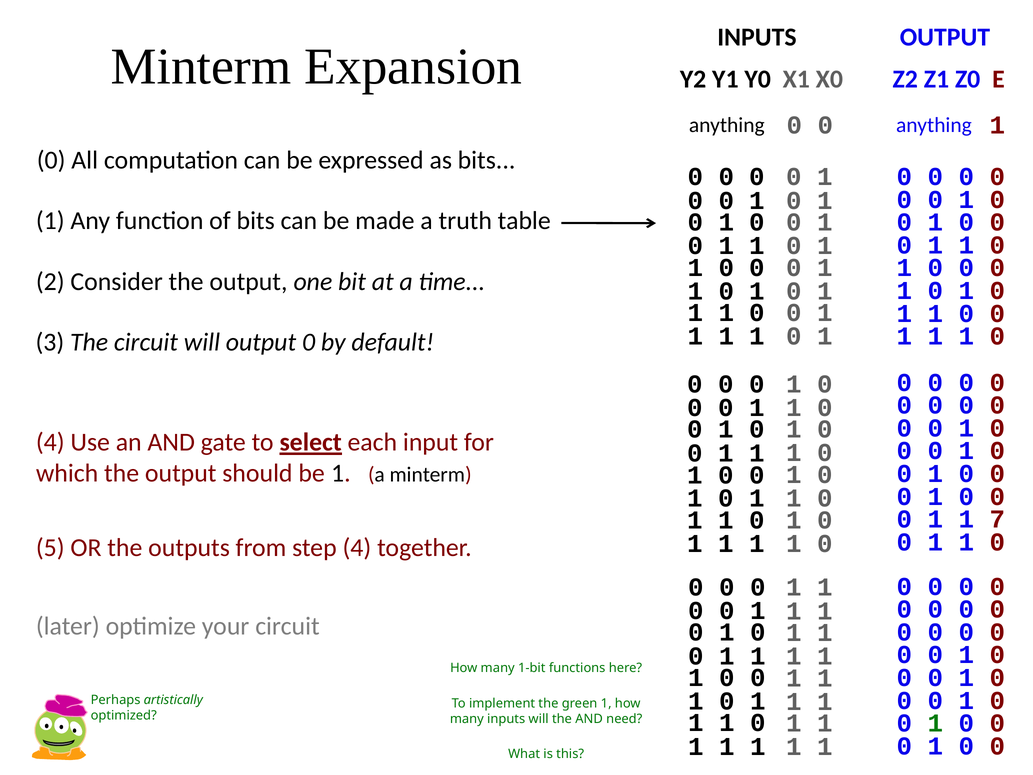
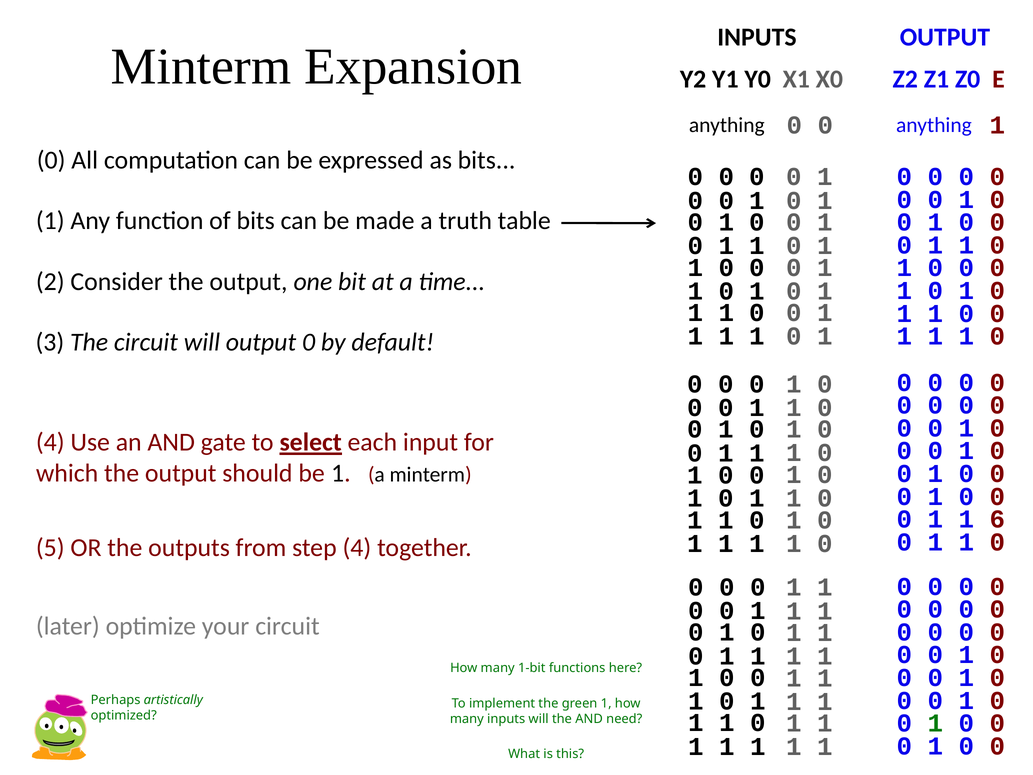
7: 7 -> 6
